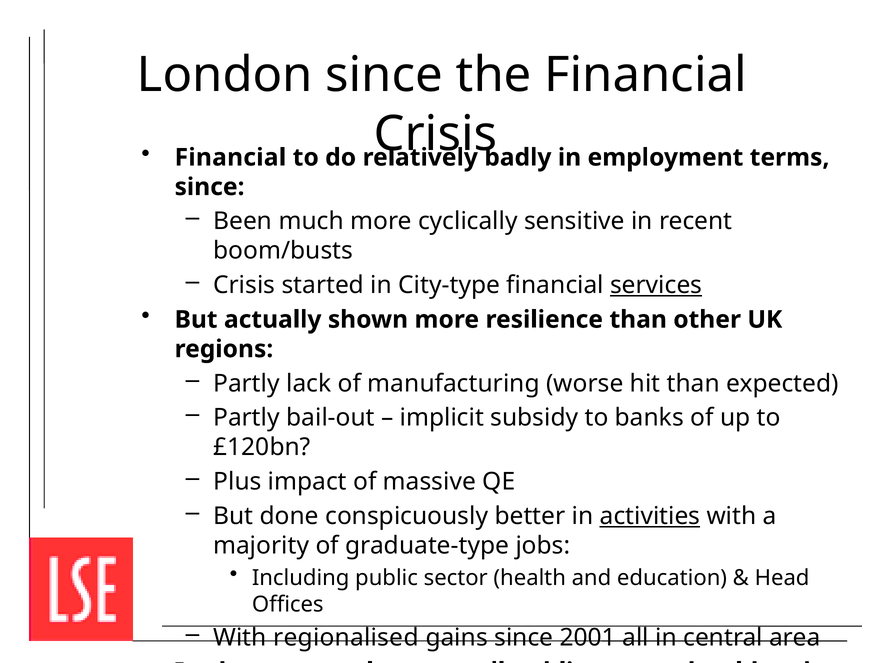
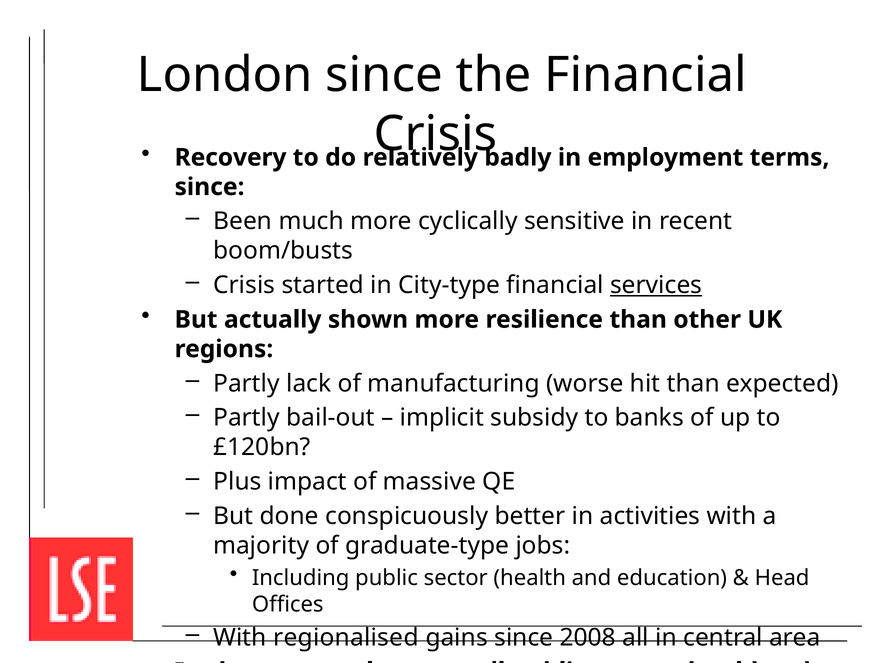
Financial at (230, 157): Financial -> Recovery
activities underline: present -> none
2001: 2001 -> 2008
